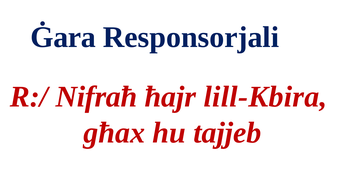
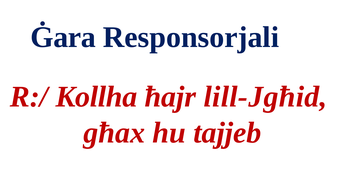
Nifraħ: Nifraħ -> Kollha
lill-Kbira: lill-Kbira -> lill-Jgħid
